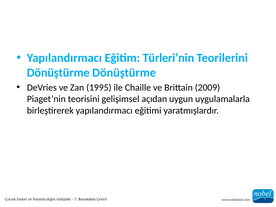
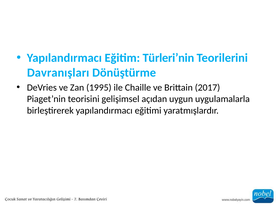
Dönüştürme at (58, 73): Dönüştürme -> Davranışları
2009: 2009 -> 2017
